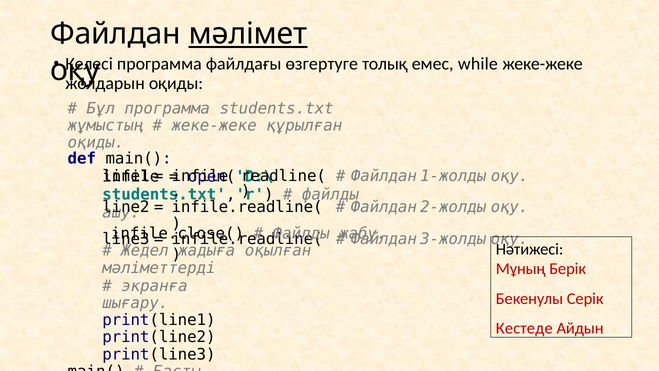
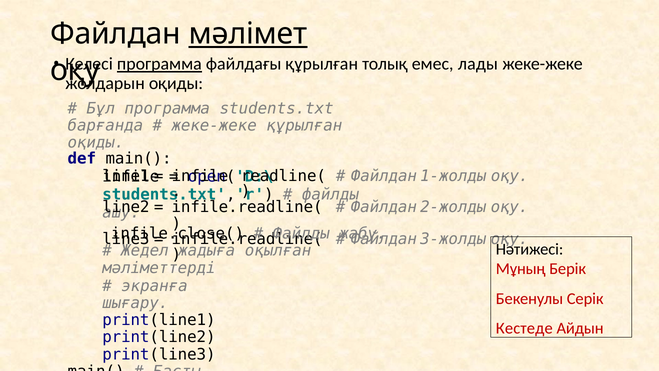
программа at (159, 64) underline: none -> present
файлдағы өзгертуге: өзгертуге -> құрылған
while: while -> лады
жұмыстың: жұмыстың -> барғанда
